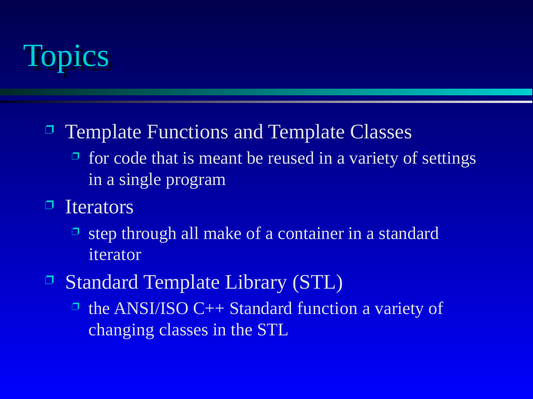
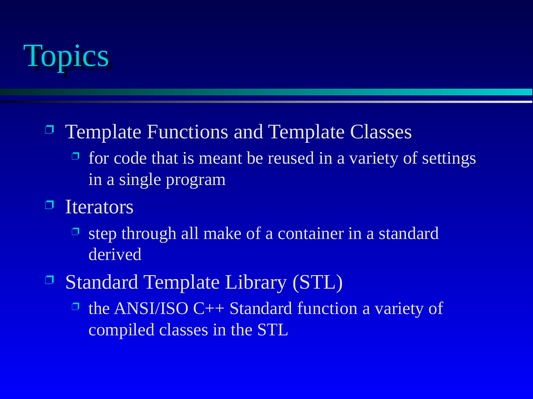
iterator: iterator -> derived
changing: changing -> compiled
